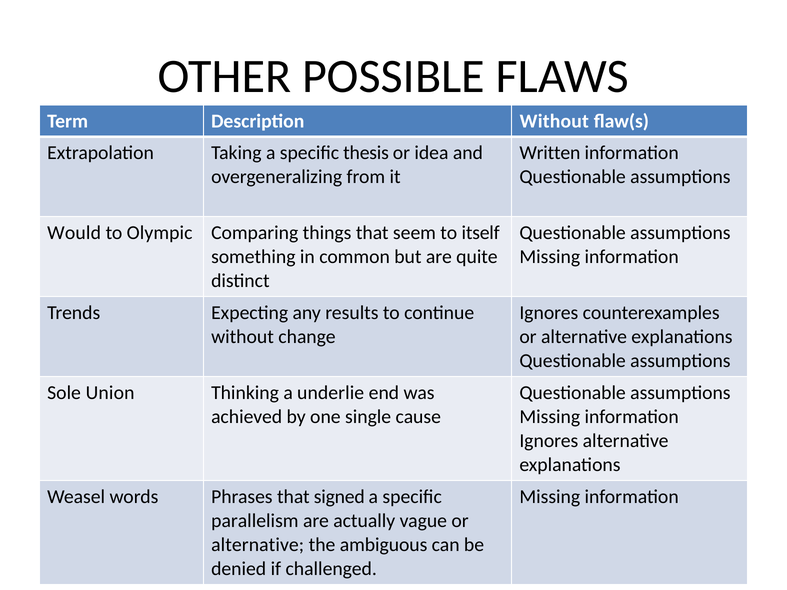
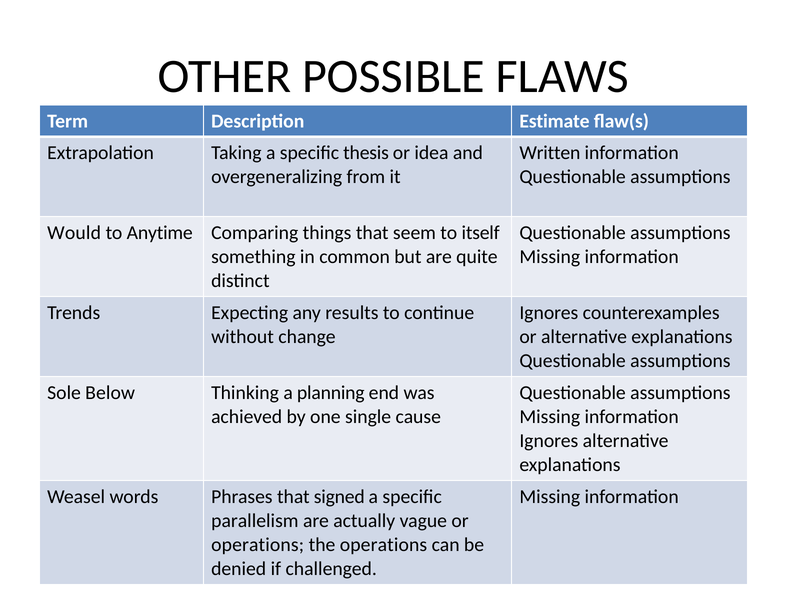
Description Without: Without -> Estimate
Olympic: Olympic -> Anytime
Union: Union -> Below
underlie: underlie -> planning
alternative at (258, 545): alternative -> operations
the ambiguous: ambiguous -> operations
